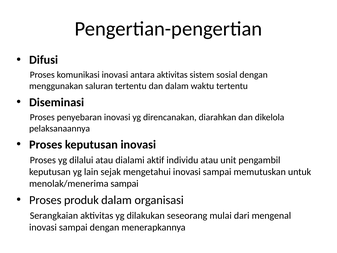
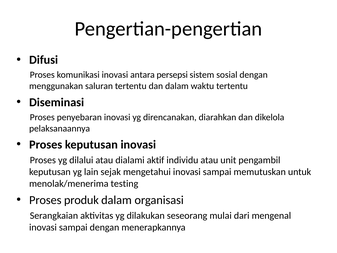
antara aktivitas: aktivitas -> persepsi
menolak/menerima sampai: sampai -> testing
